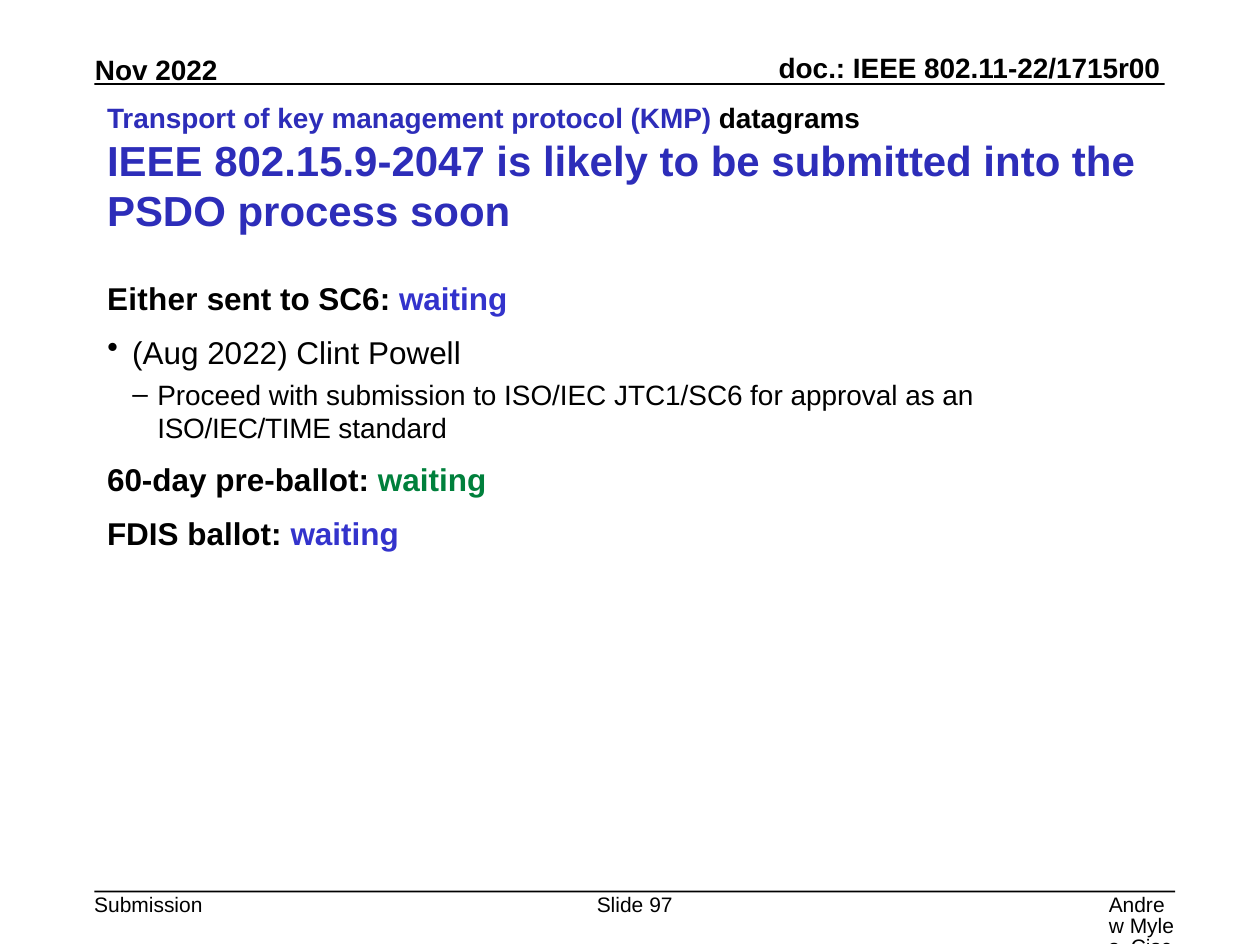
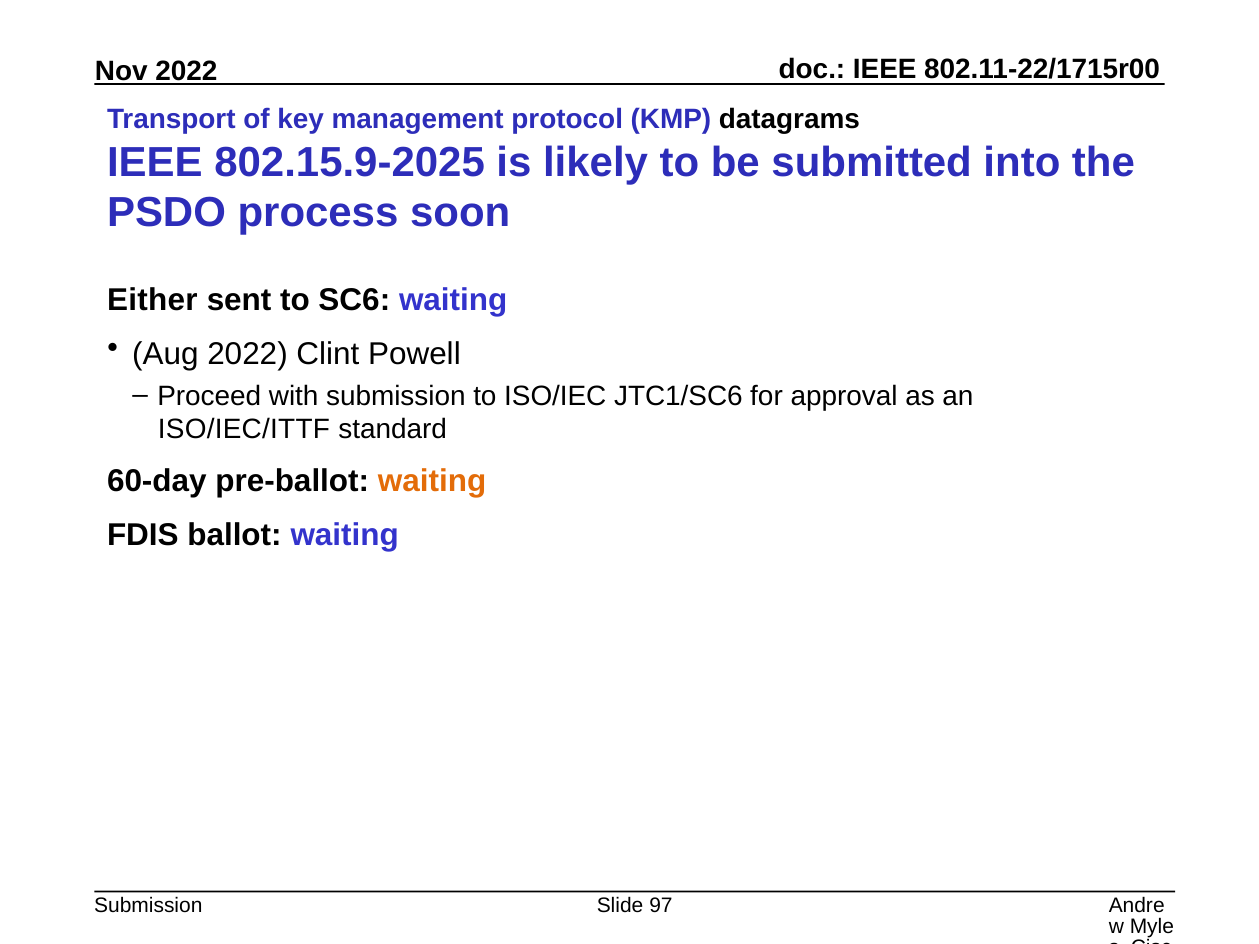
802.15.9-2047: 802.15.9-2047 -> 802.15.9-2025
ISO/IEC/TIME: ISO/IEC/TIME -> ISO/IEC/ITTF
waiting at (432, 481) colour: green -> orange
